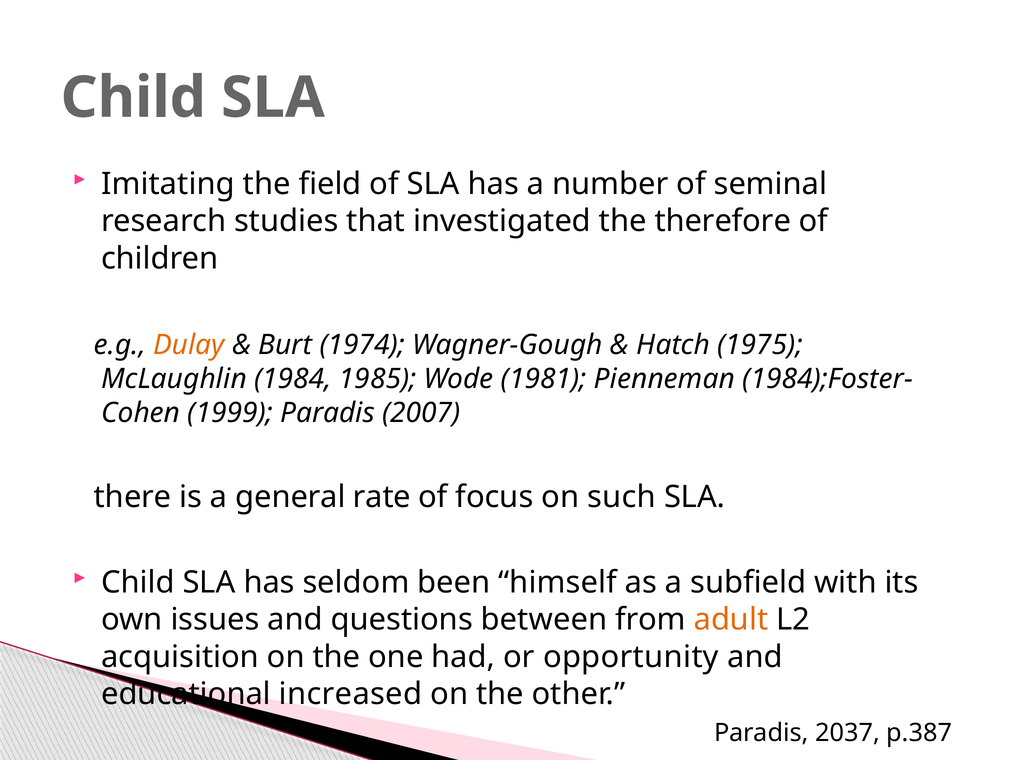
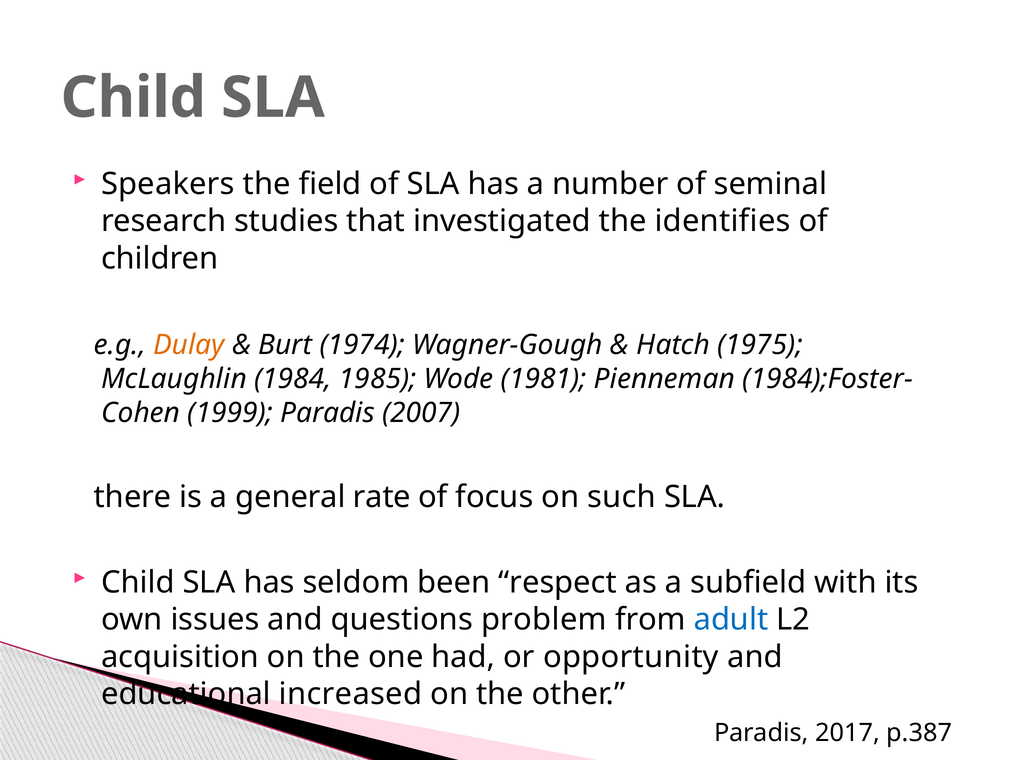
Imitating: Imitating -> Speakers
therefore: therefore -> identifies
himself: himself -> respect
between: between -> problem
adult colour: orange -> blue
2037: 2037 -> 2017
